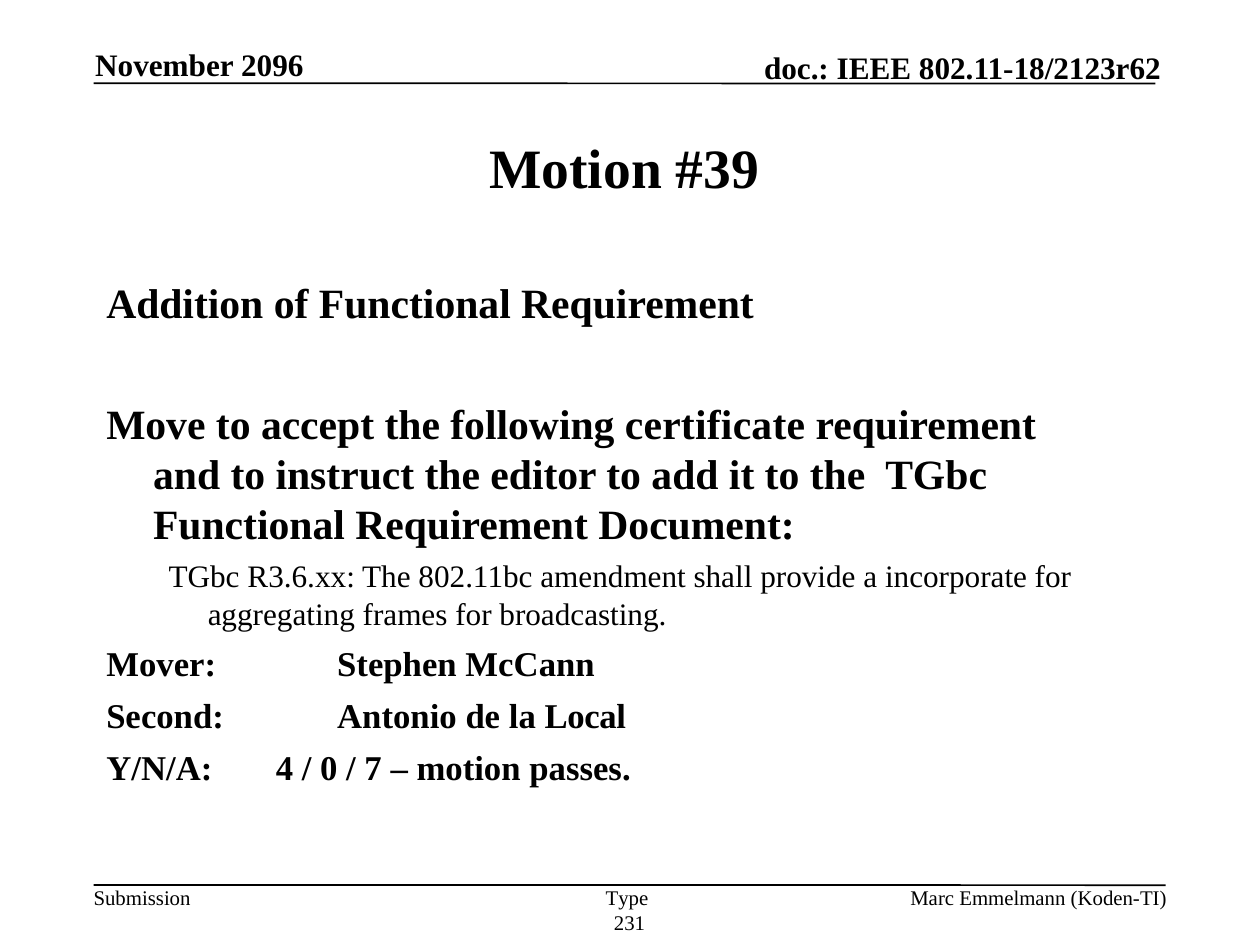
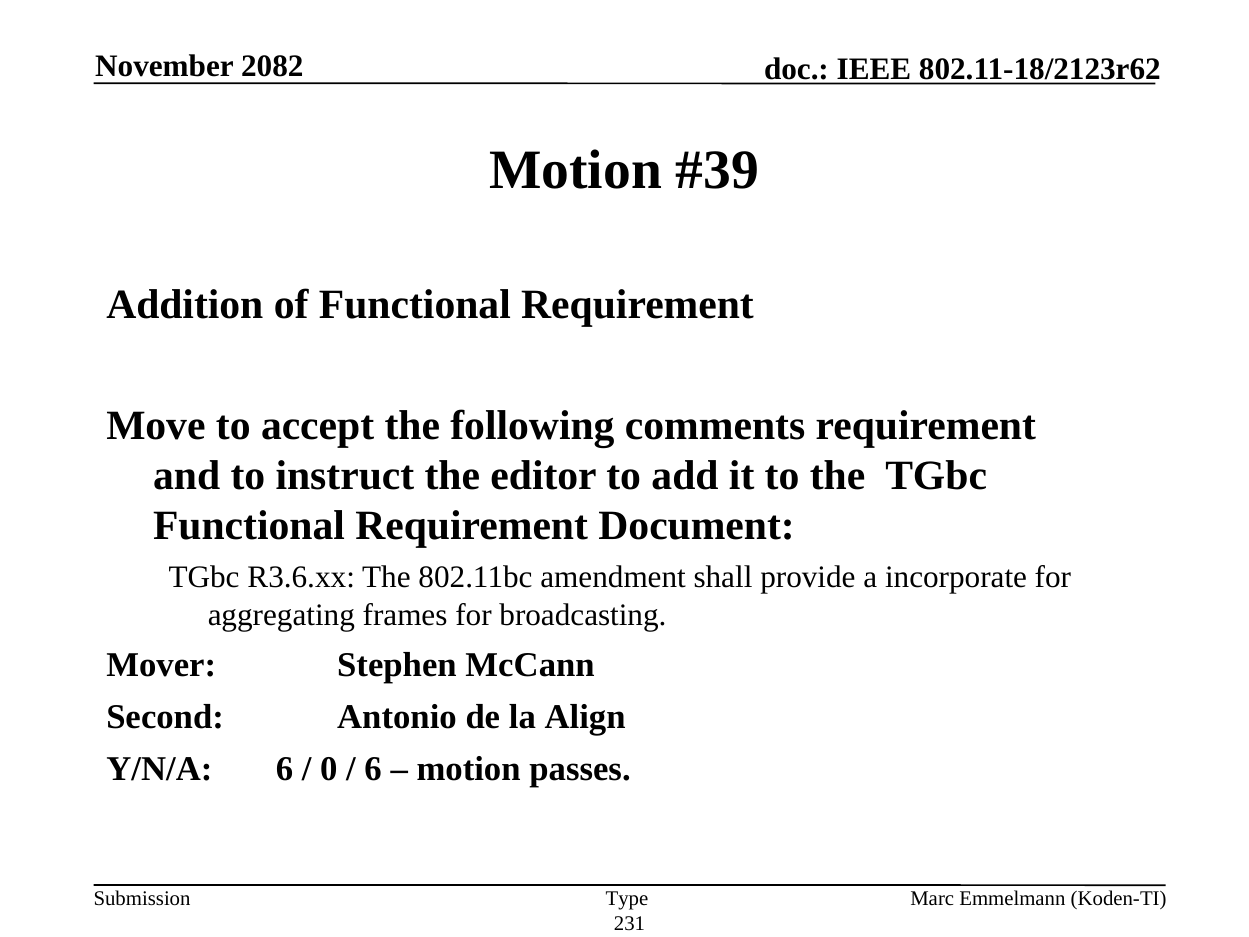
2096: 2096 -> 2082
certificate: certificate -> comments
Local: Local -> Align
Y/N/A 4: 4 -> 6
7 at (373, 769): 7 -> 6
